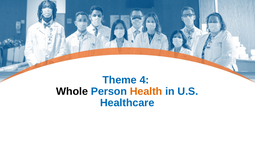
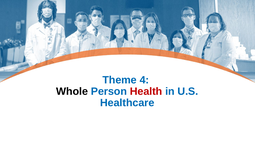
Health colour: orange -> red
